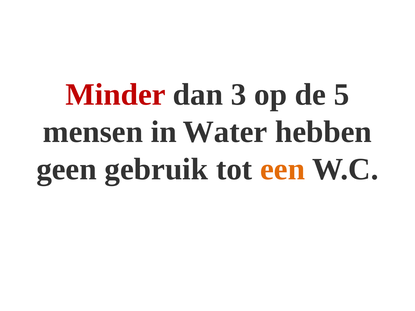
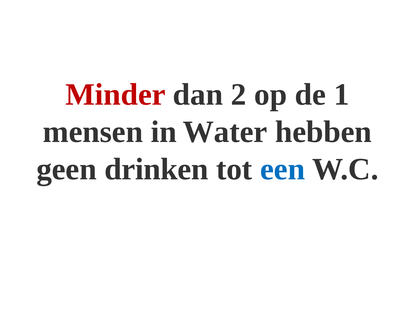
3: 3 -> 2
5: 5 -> 1
gebruik: gebruik -> drinken
een colour: orange -> blue
